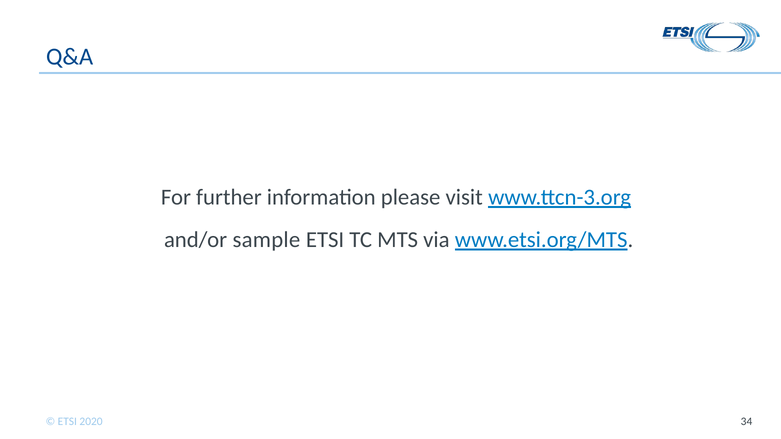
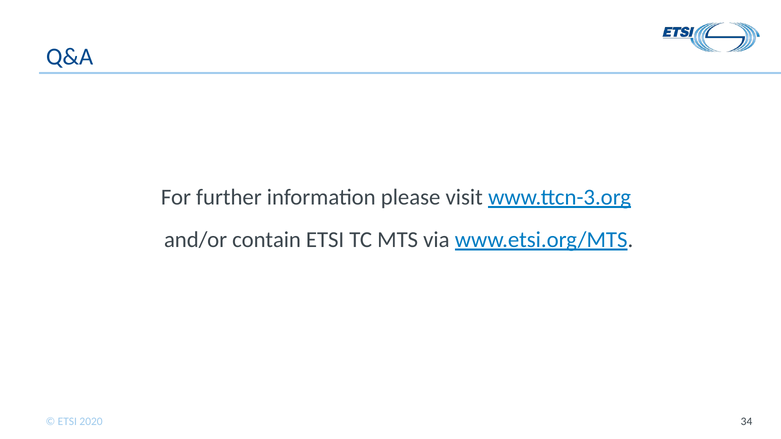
sample: sample -> contain
